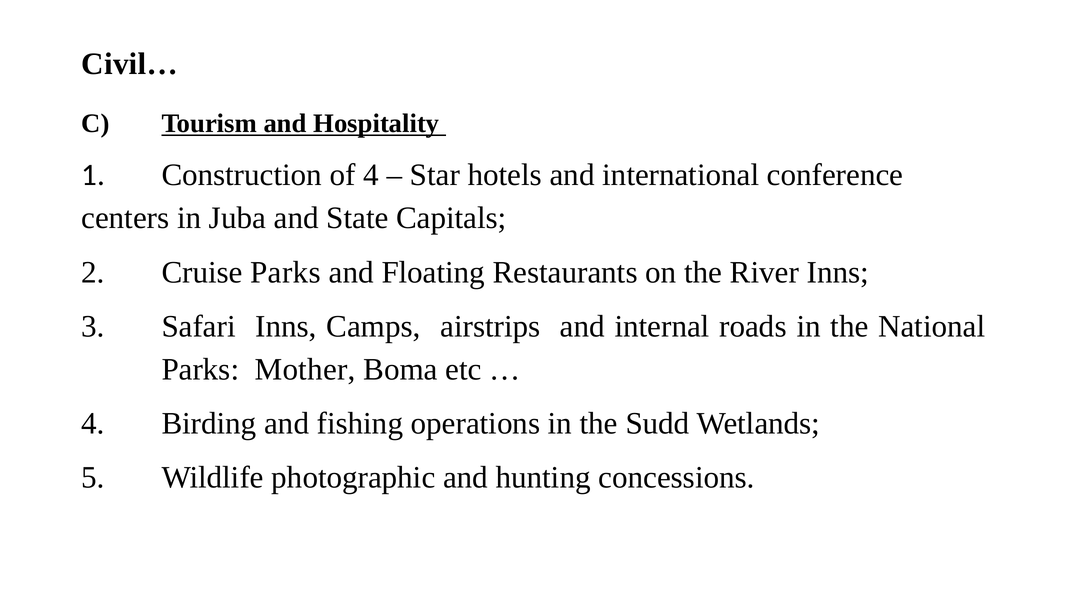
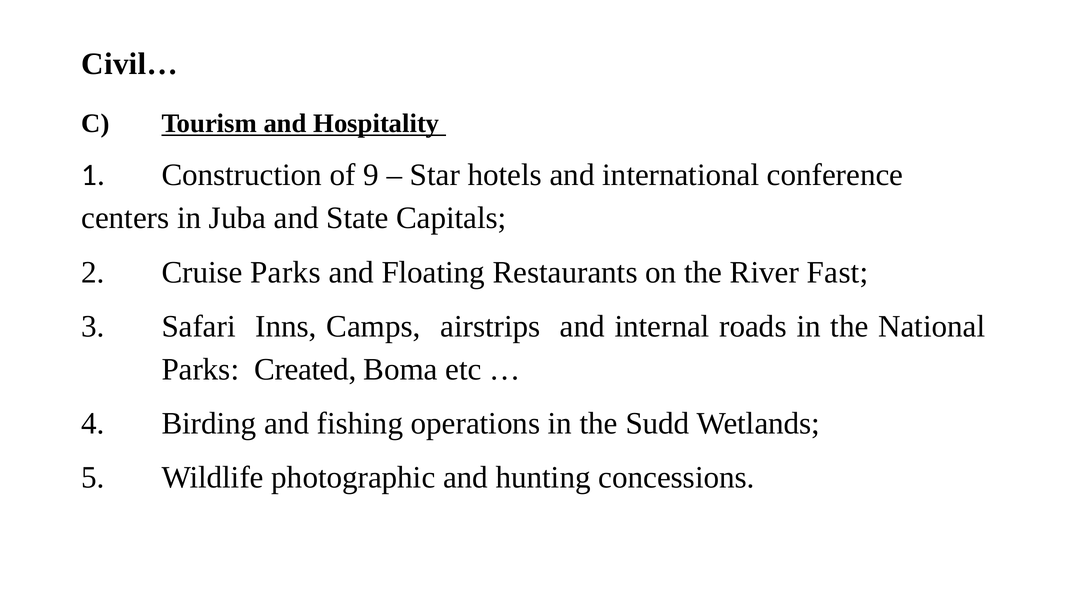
of 4: 4 -> 9
River Inns: Inns -> Fast
Mother: Mother -> Created
